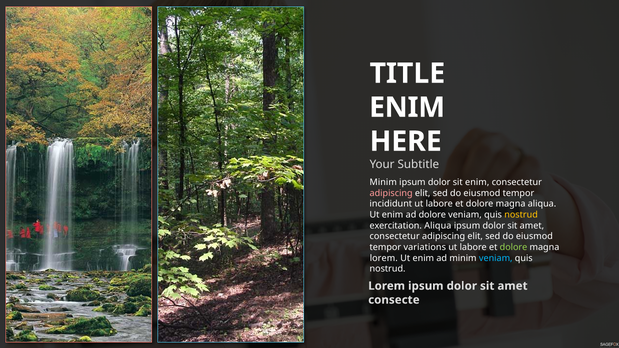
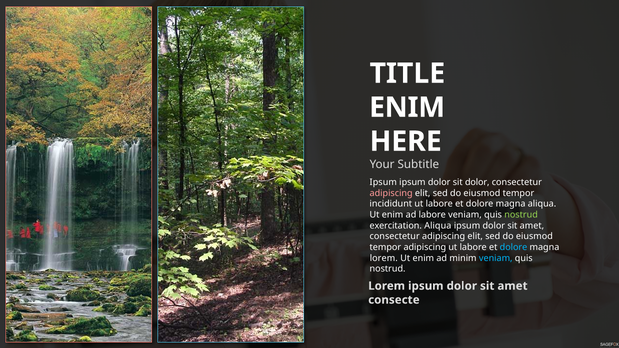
Minim at (383, 182): Minim -> Ipsum
sit enim: enim -> dolor
ad dolore: dolore -> labore
nostrud at (521, 215) colour: yellow -> light green
tempor variations: variations -> adipiscing
dolore at (514, 247) colour: light green -> light blue
